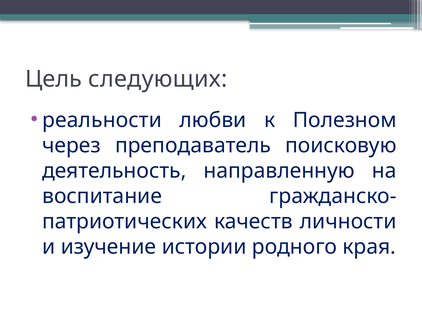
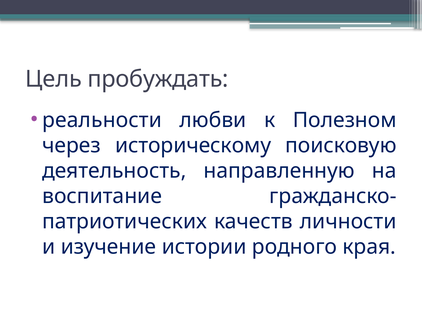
следующих: следующих -> пробуждать
преподаватель: преподаватель -> историческому
